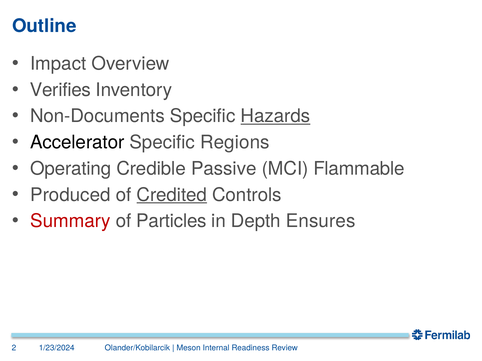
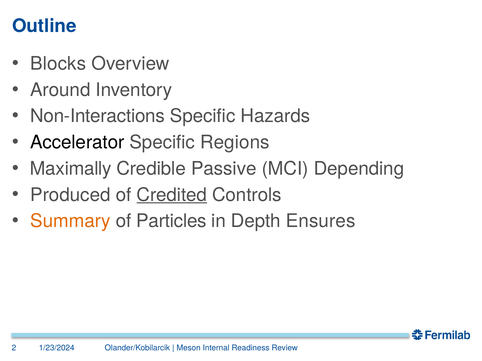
Impact: Impact -> Blocks
Verifies: Verifies -> Around
Non-Documents: Non-Documents -> Non-Interactions
Hazards underline: present -> none
Operating: Operating -> Maximally
Flammable: Flammable -> Depending
Summary colour: red -> orange
